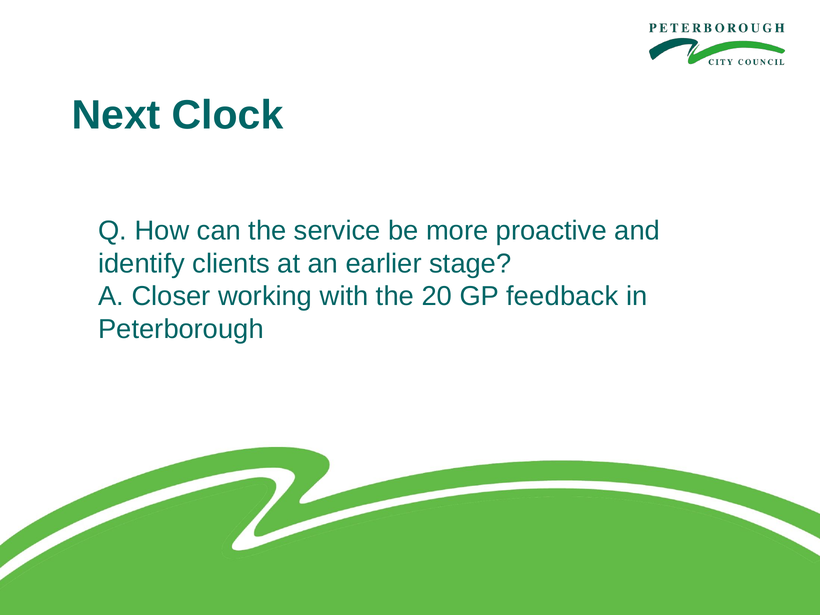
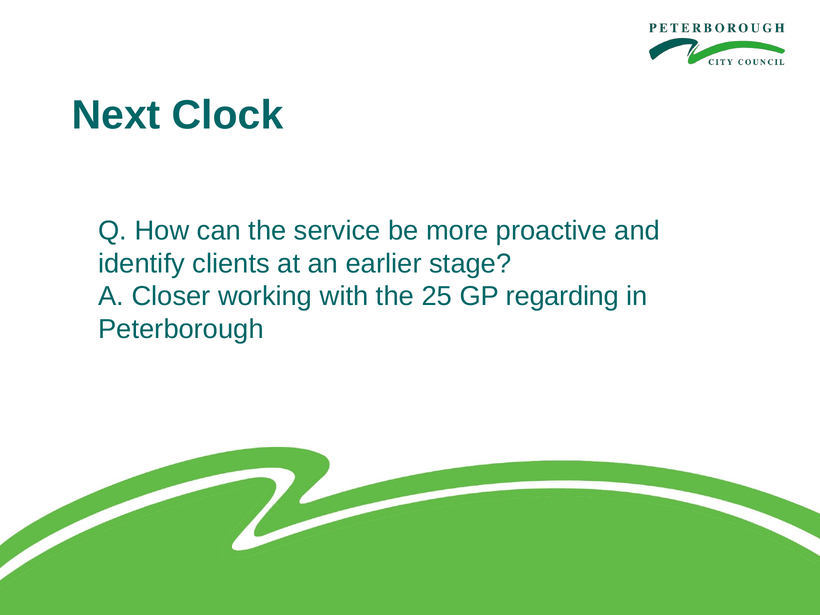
20: 20 -> 25
feedback: feedback -> regarding
